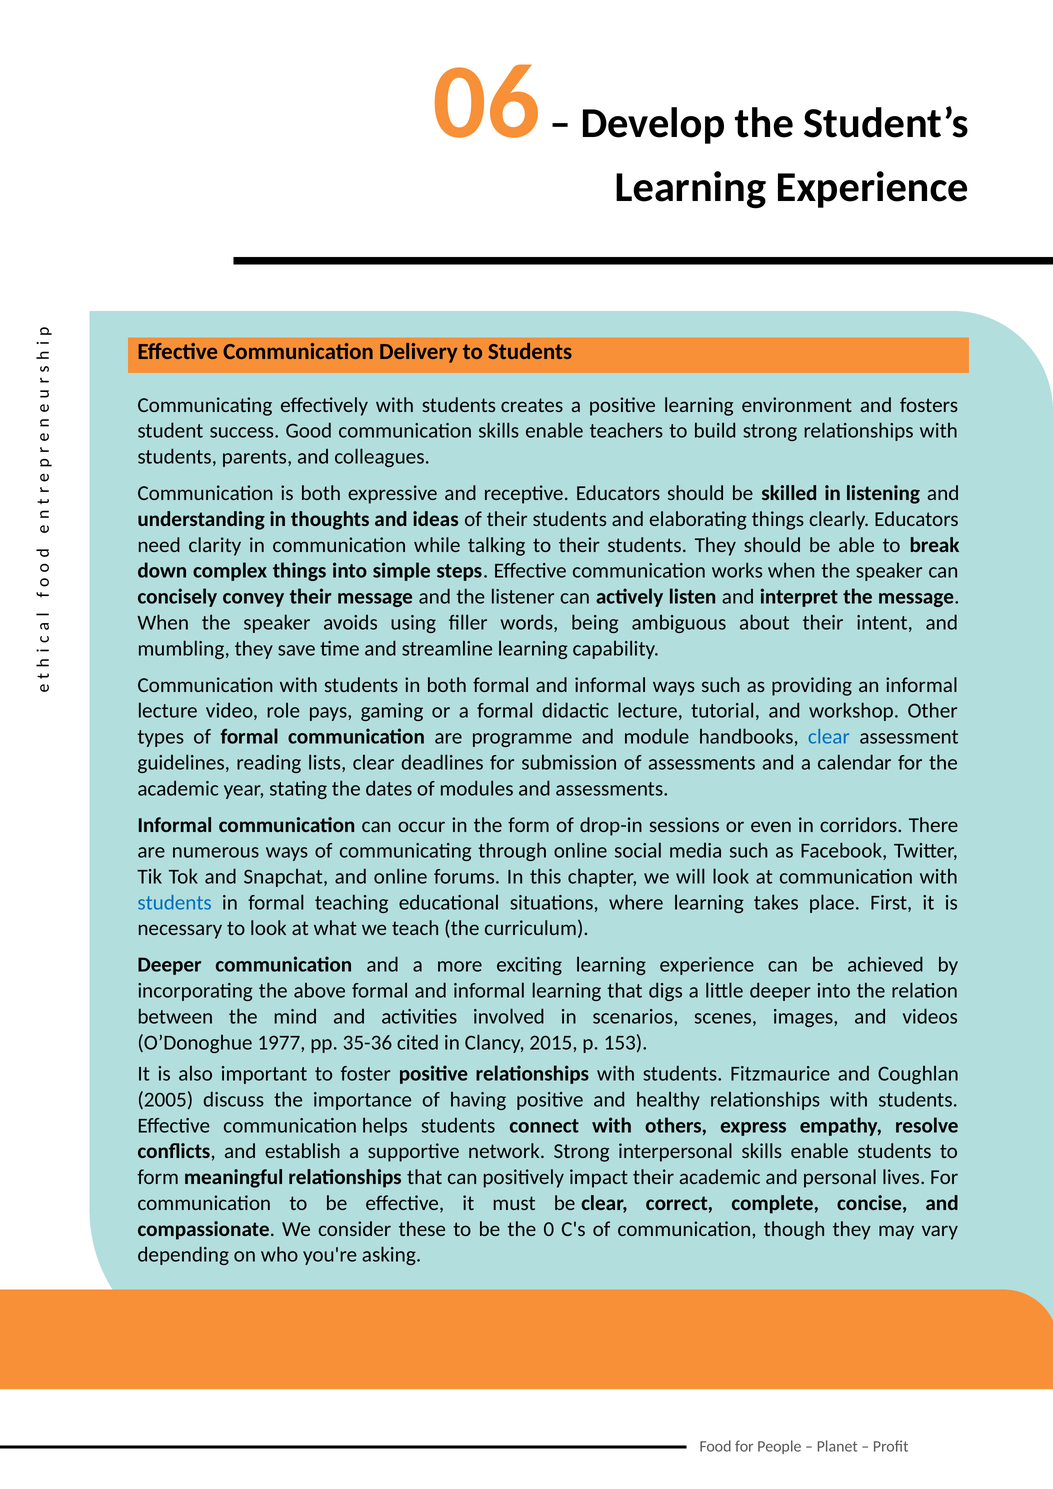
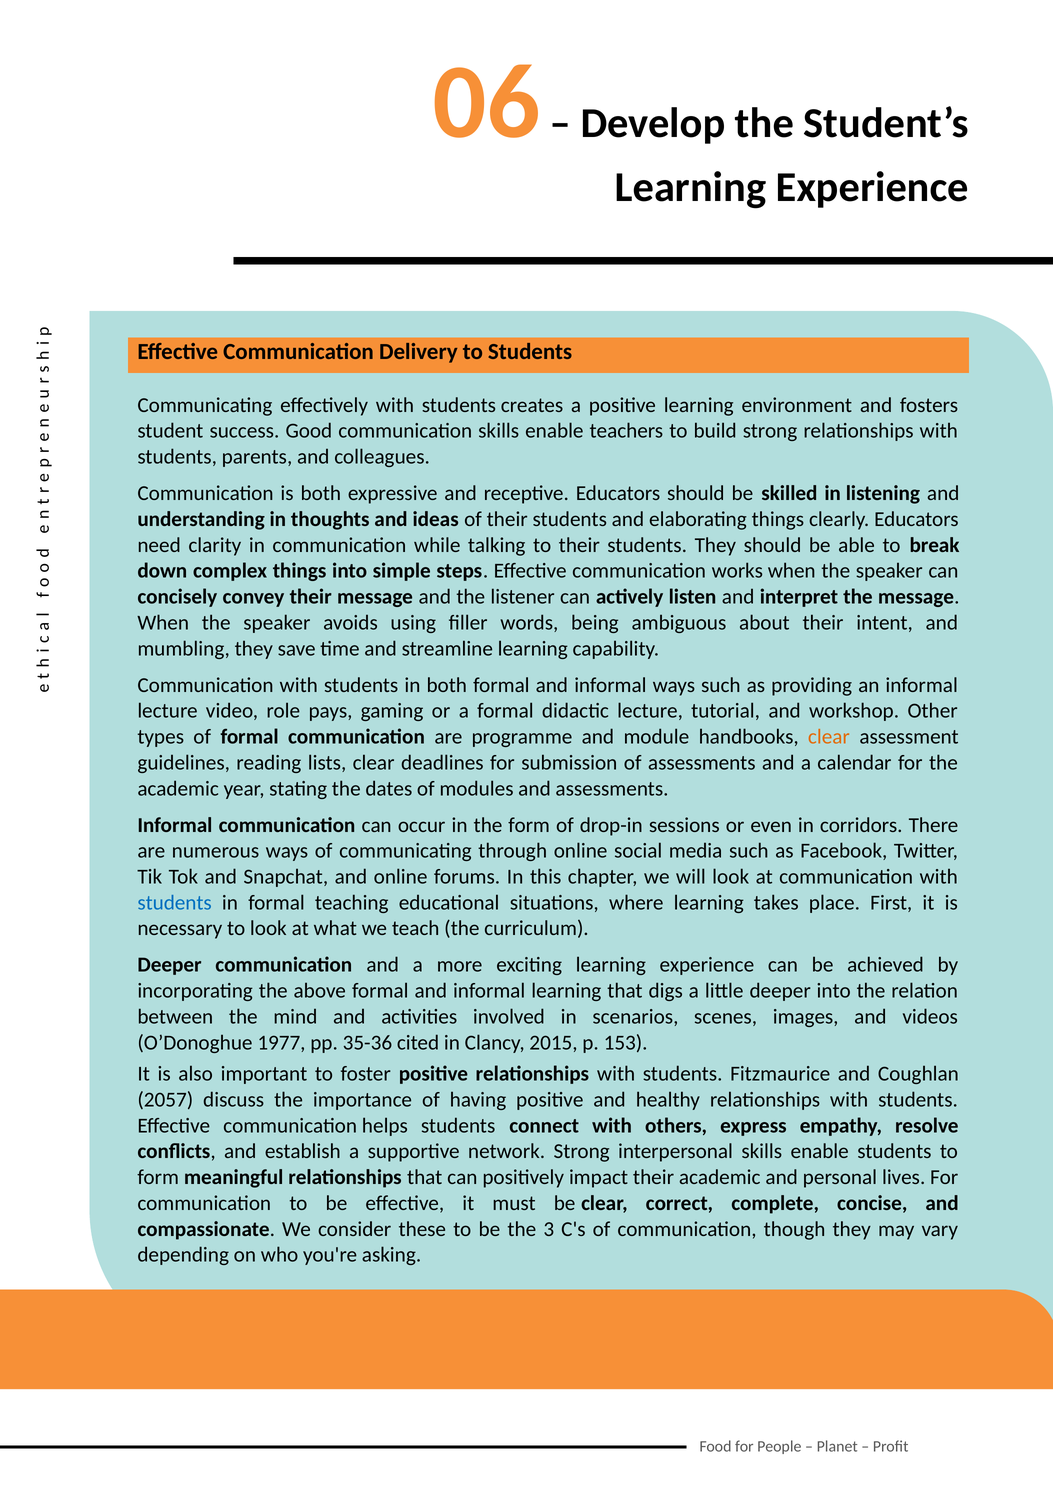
clear at (829, 737) colour: blue -> orange
2005: 2005 -> 2057
0: 0 -> 3
